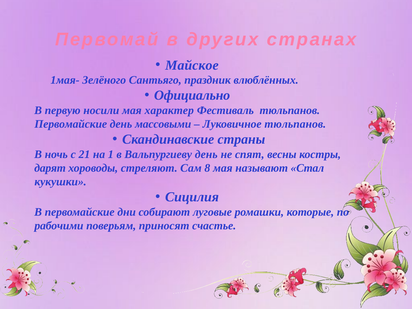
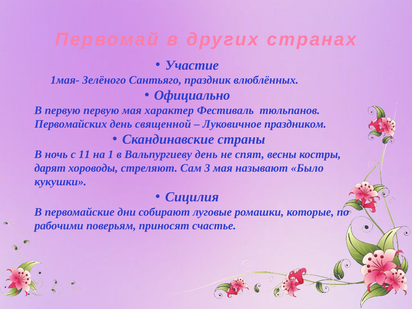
Майское: Майское -> Участие
первую носили: носили -> первую
Первомайские at (71, 124): Первомайские -> Первомайских
массовыми: массовыми -> священной
Луковичное тюльпанов: тюльпанов -> праздником
21: 21 -> 11
8: 8 -> 3
Стал: Стал -> Было
